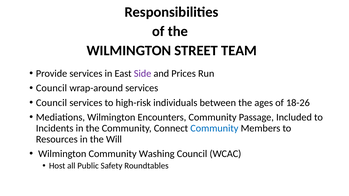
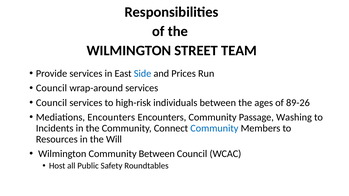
Side colour: purple -> blue
18-26: 18-26 -> 89-26
Mediations Wilmington: Wilmington -> Encounters
Included: Included -> Washing
Community Washing: Washing -> Between
